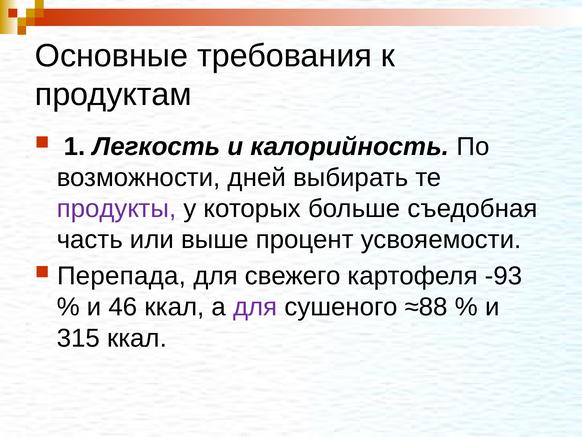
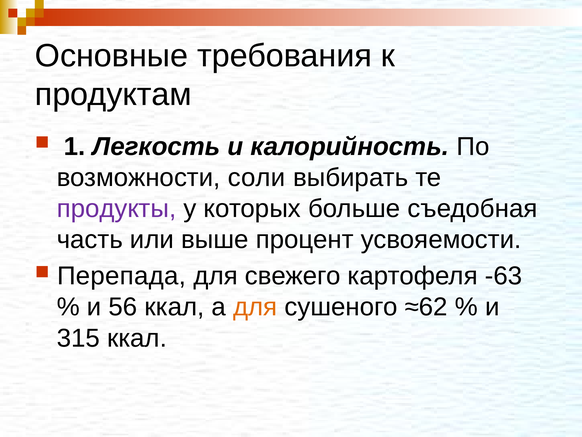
дней: дней -> соли
-93: -93 -> -63
46: 46 -> 56
для at (255, 307) colour: purple -> orange
≈88: ≈88 -> ≈62
